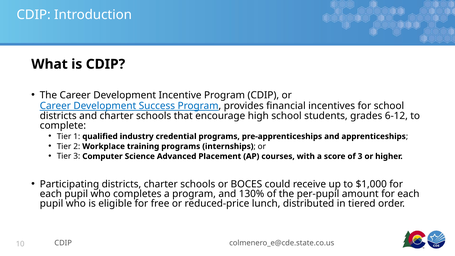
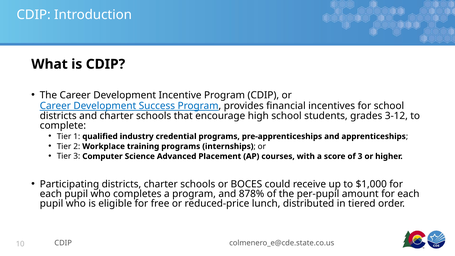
6-12: 6-12 -> 3-12
130%: 130% -> 878%
